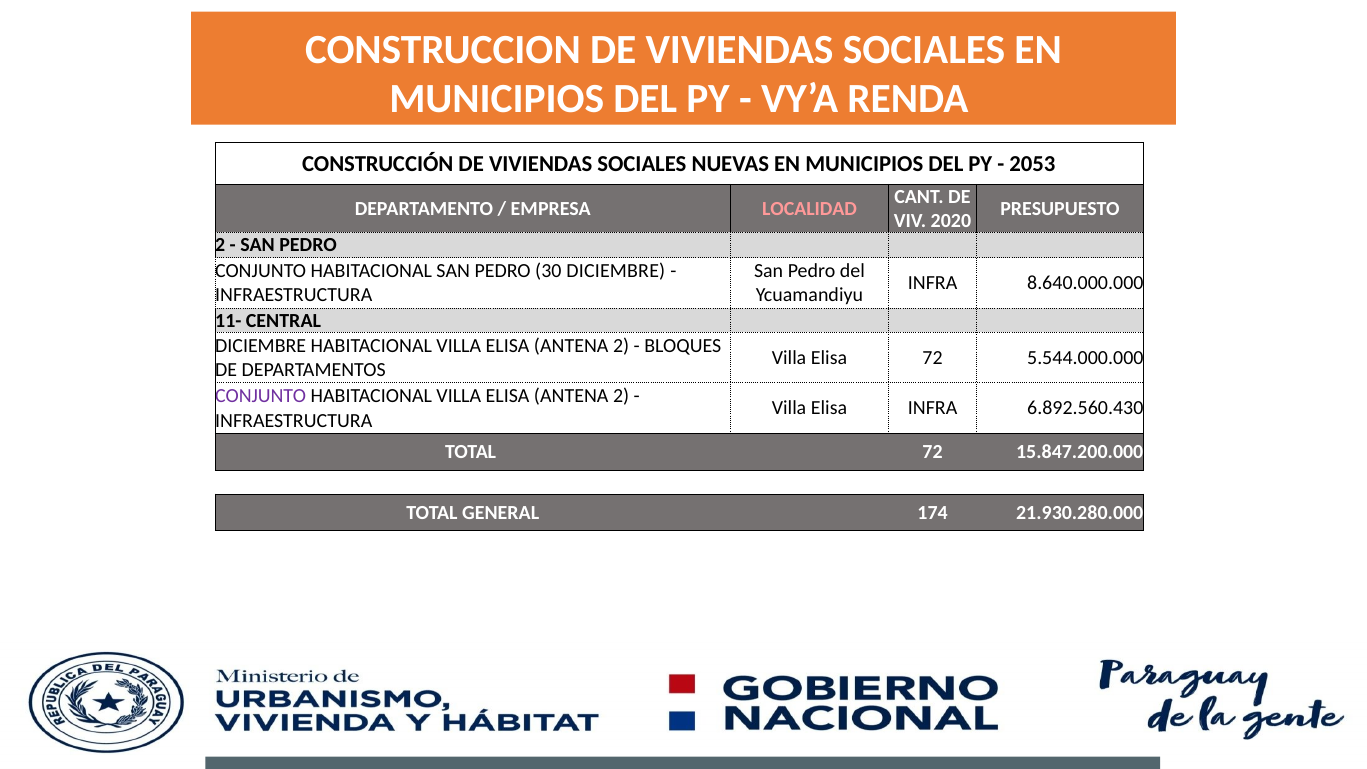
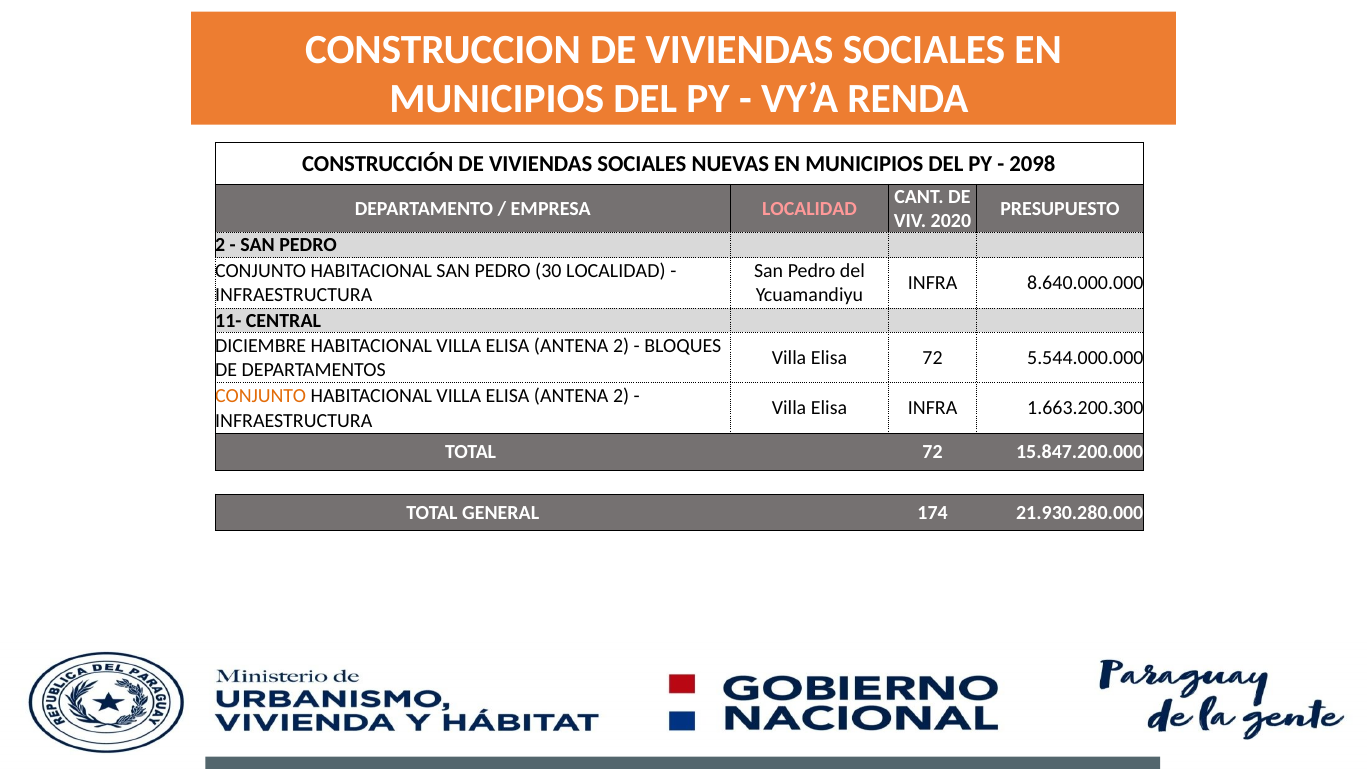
2053: 2053 -> 2098
30 DICIEMBRE: DICIEMBRE -> LOCALIDAD
CONJUNTO at (261, 396) colour: purple -> orange
6.892.560.430: 6.892.560.430 -> 1.663.200.300
